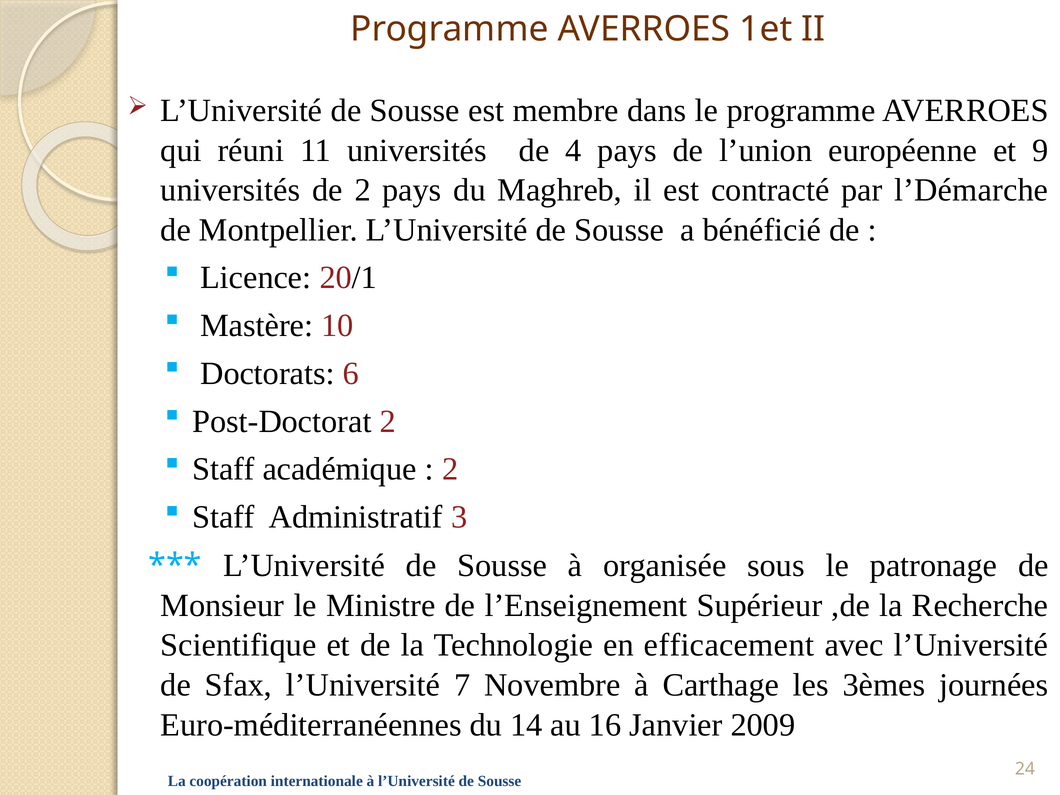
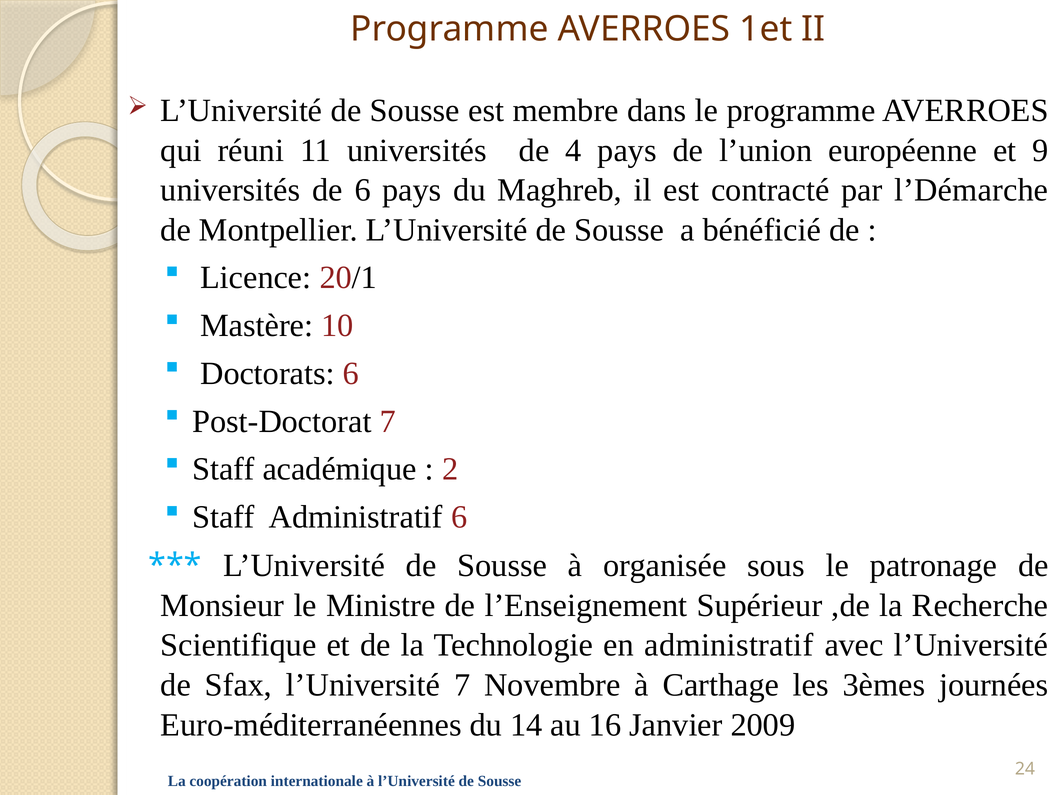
de 2: 2 -> 6
Post-Doctorat 2: 2 -> 7
Administratif 3: 3 -> 6
en efficacement: efficacement -> administratif
